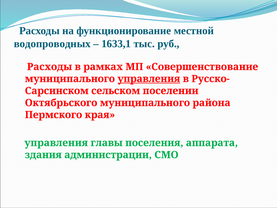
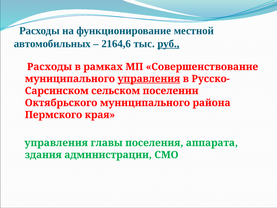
водопроводных: водопроводных -> автомобильных
1633,1: 1633,1 -> 2164,6
руб underline: none -> present
